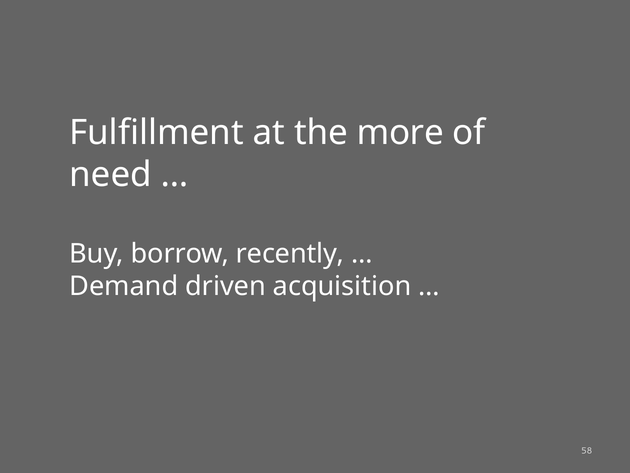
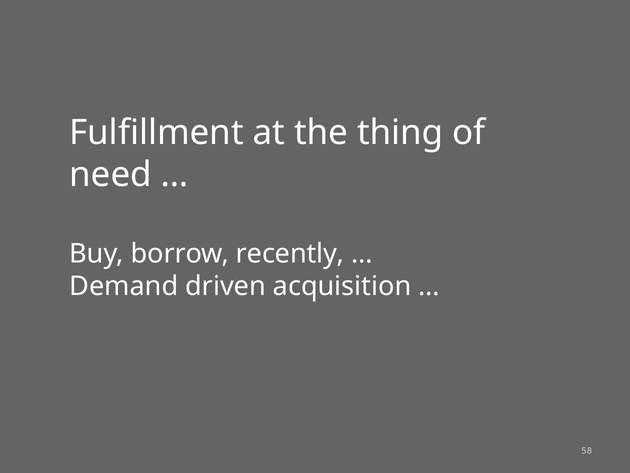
more: more -> thing
